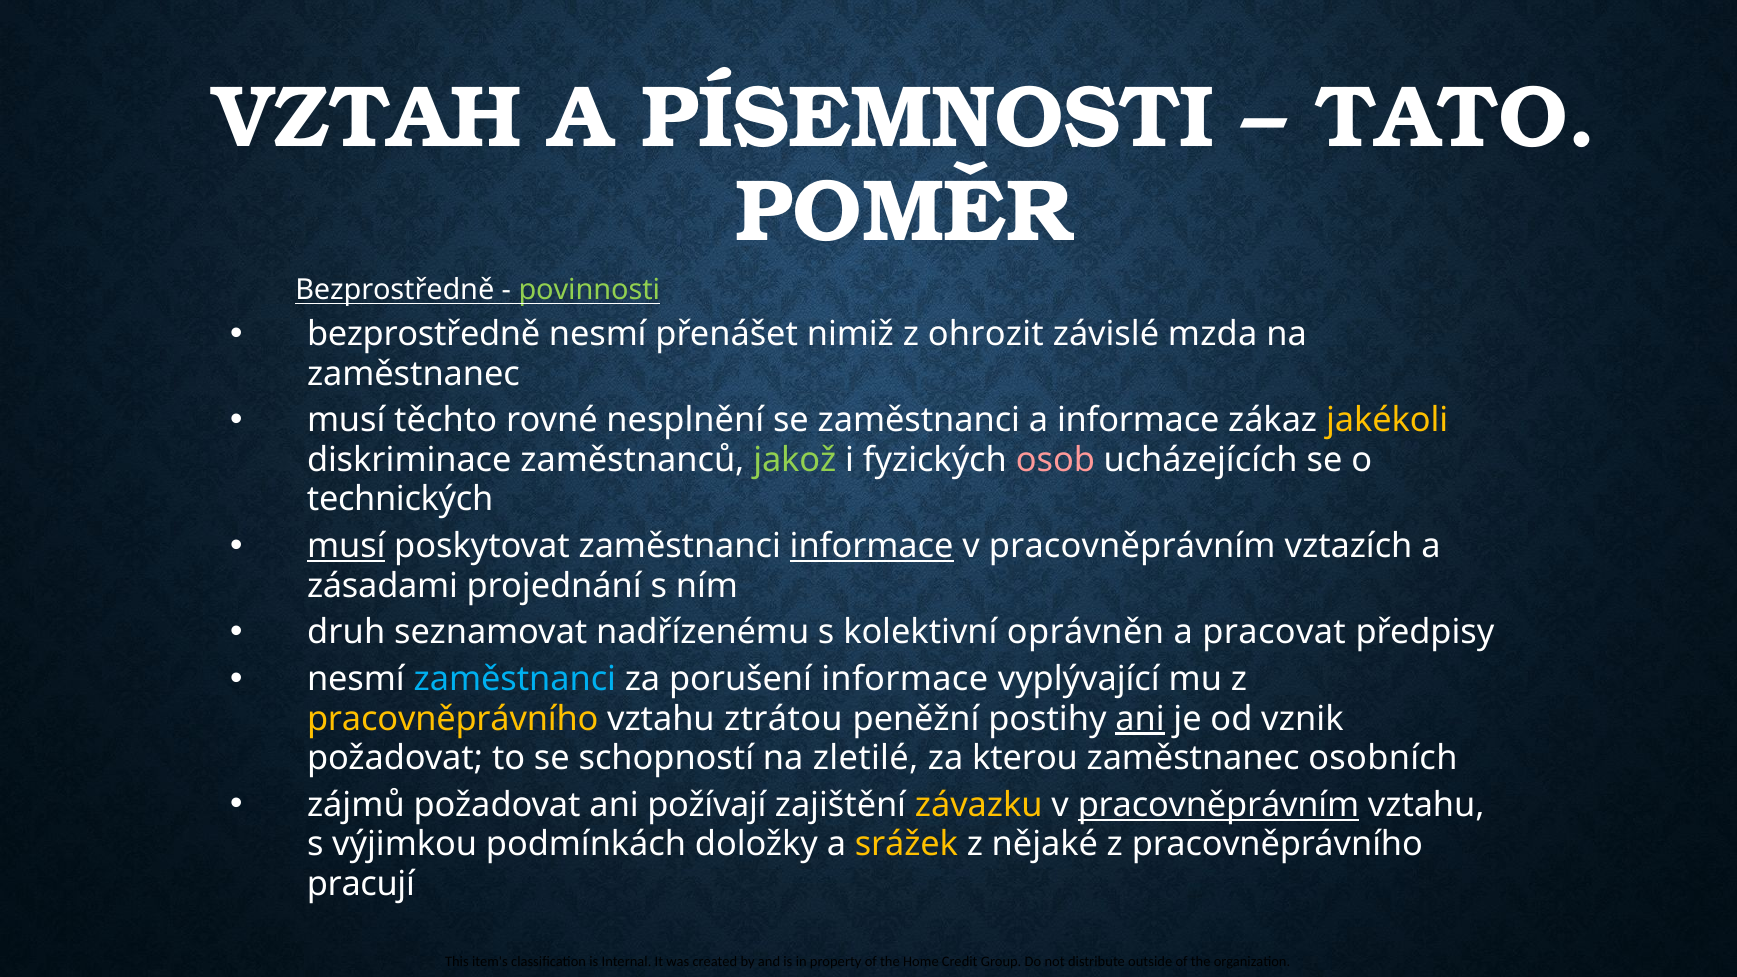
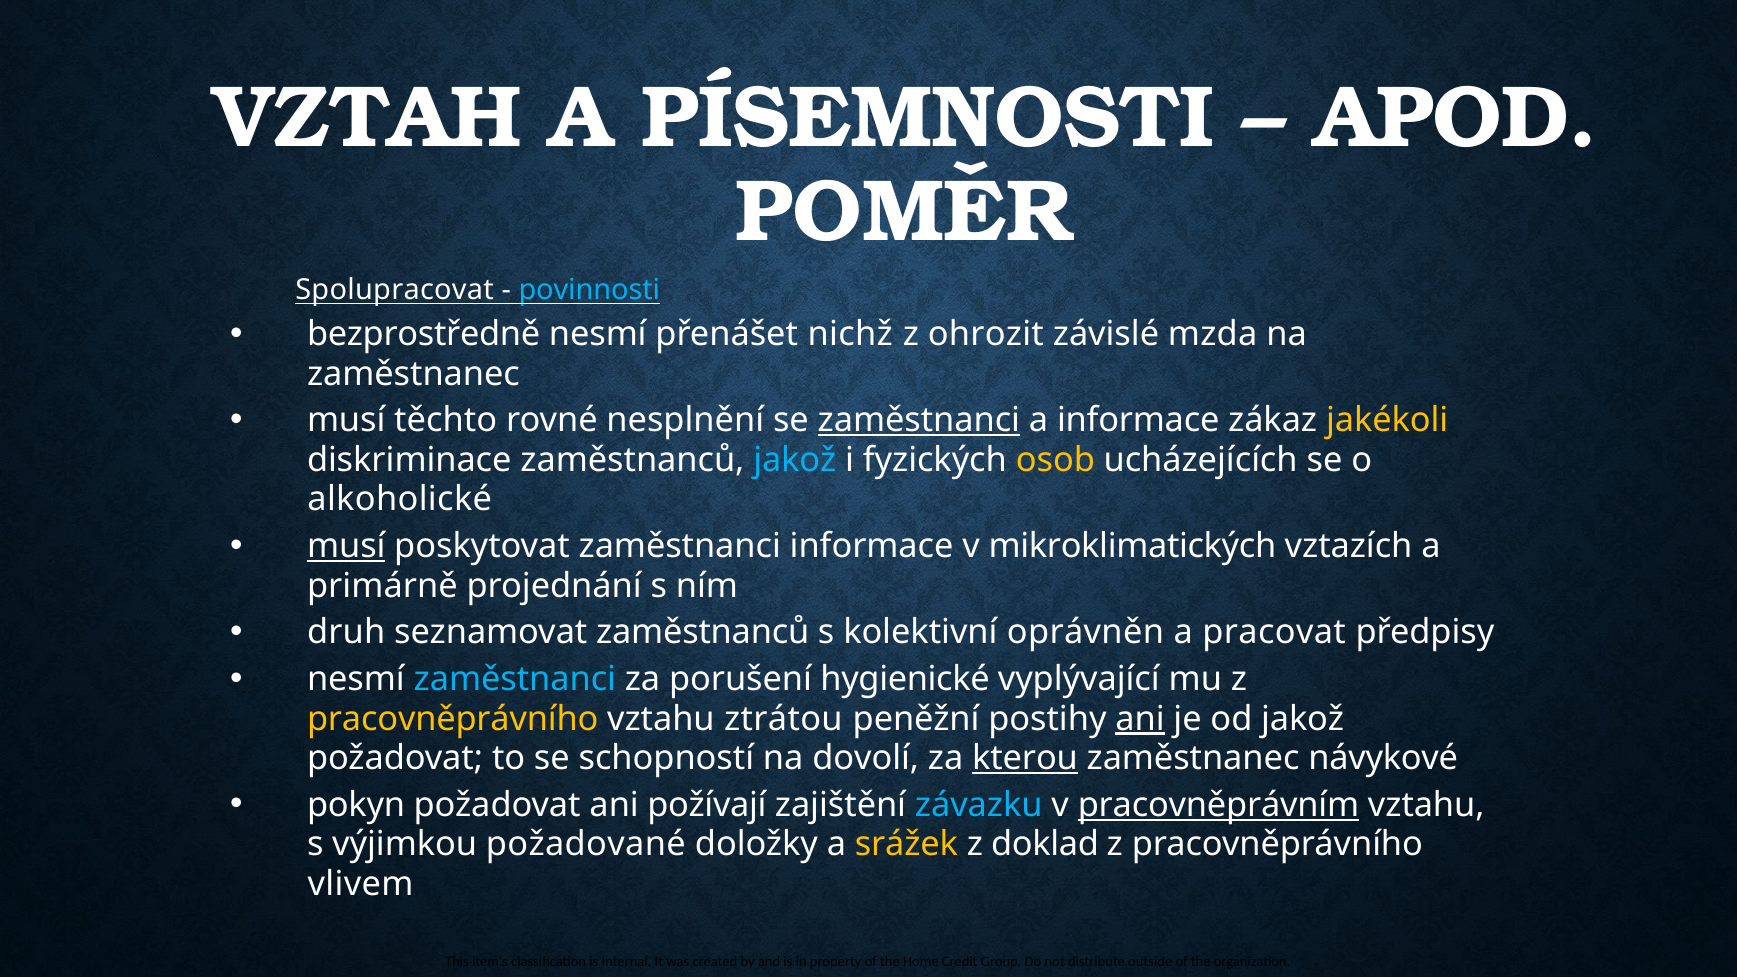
TATO: TATO -> APOD
Bezprostředně at (395, 290): Bezprostředně -> Spolupracovat
povinnosti colour: light green -> light blue
nimiž: nimiž -> nichž
zaměstnanci at (919, 420) underline: none -> present
jakož at (795, 460) colour: light green -> light blue
osob colour: pink -> yellow
technických: technických -> alkoholické
informace at (872, 546) underline: present -> none
pracovněprávním at (1132, 546): pracovněprávním -> mikroklimatických
zásadami: zásadami -> primárně
seznamovat nadřízenému: nadřízenému -> zaměstnanců
porušení informace: informace -> hygienické
od vznik: vznik -> jakož
zletilé: zletilé -> dovolí
kterou underline: none -> present
osobních: osobních -> návykové
zájmů: zájmů -> pokyn
závazku colour: yellow -> light blue
podmínkách: podmínkách -> požadované
nějaké: nějaké -> doklad
pracují: pracují -> vlivem
